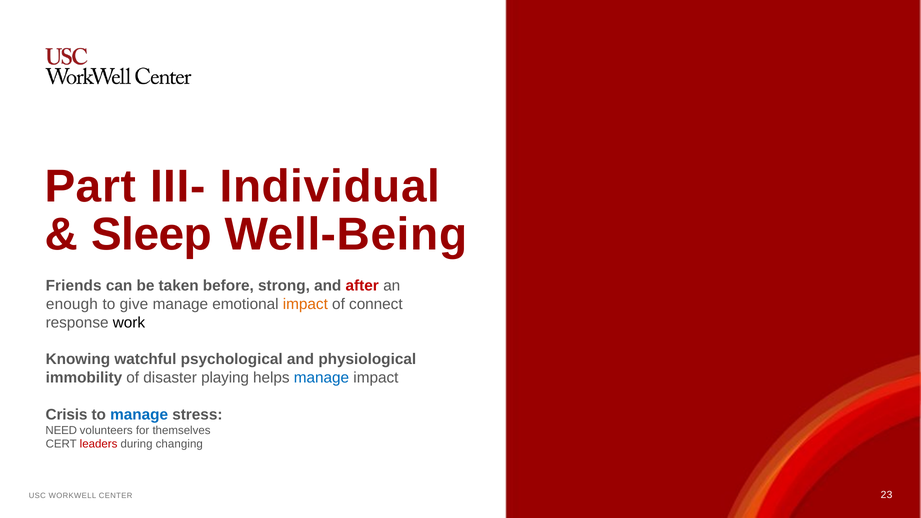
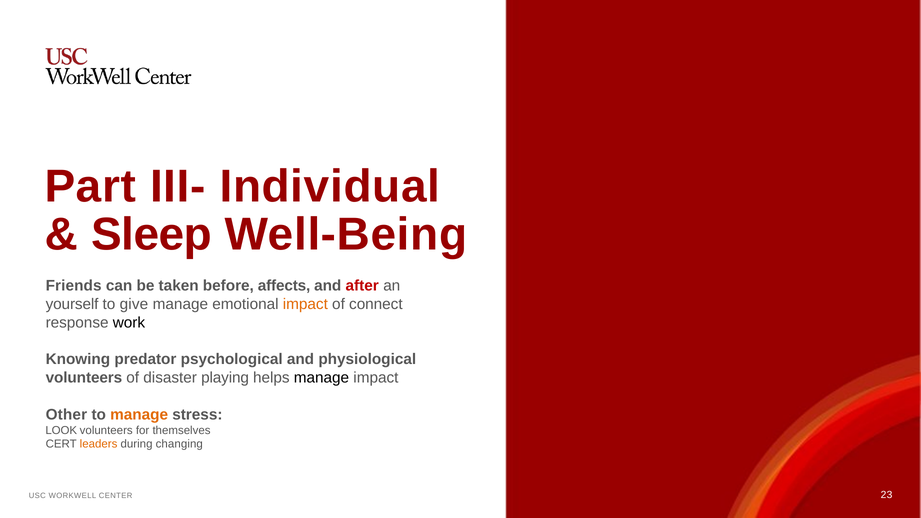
strong: strong -> affects
enough: enough -> yourself
watchful: watchful -> predator
immobility at (84, 378): immobility -> volunteers
manage at (322, 378) colour: blue -> black
Crisis: Crisis -> Other
manage at (139, 415) colour: blue -> orange
NEED: NEED -> LOOK
leaders colour: red -> orange
